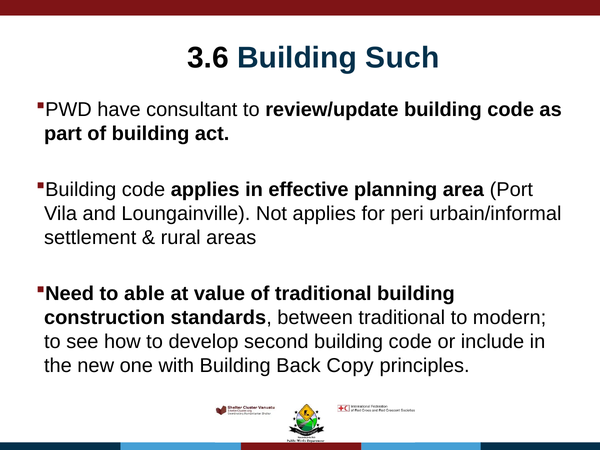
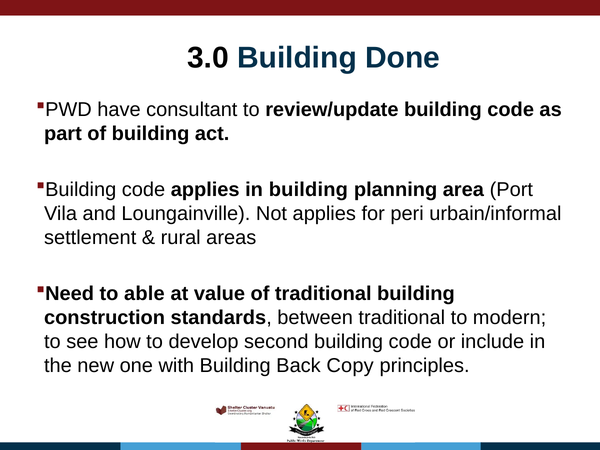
3.6: 3.6 -> 3.0
Such: Such -> Done
in effective: effective -> building
